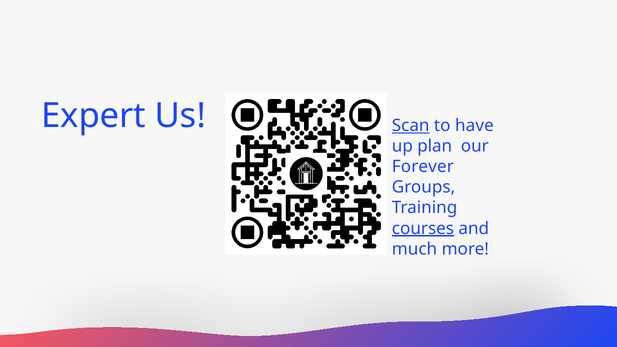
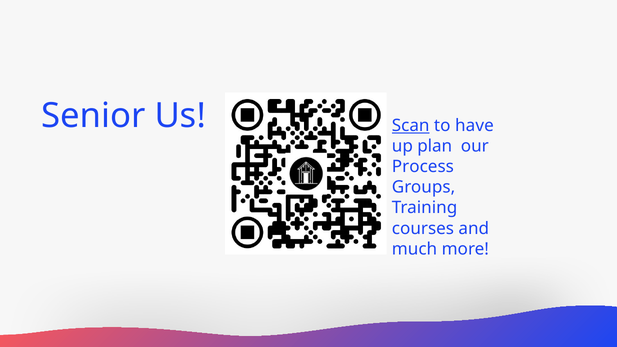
Expert: Expert -> Senior
Forever: Forever -> Process
courses underline: present -> none
